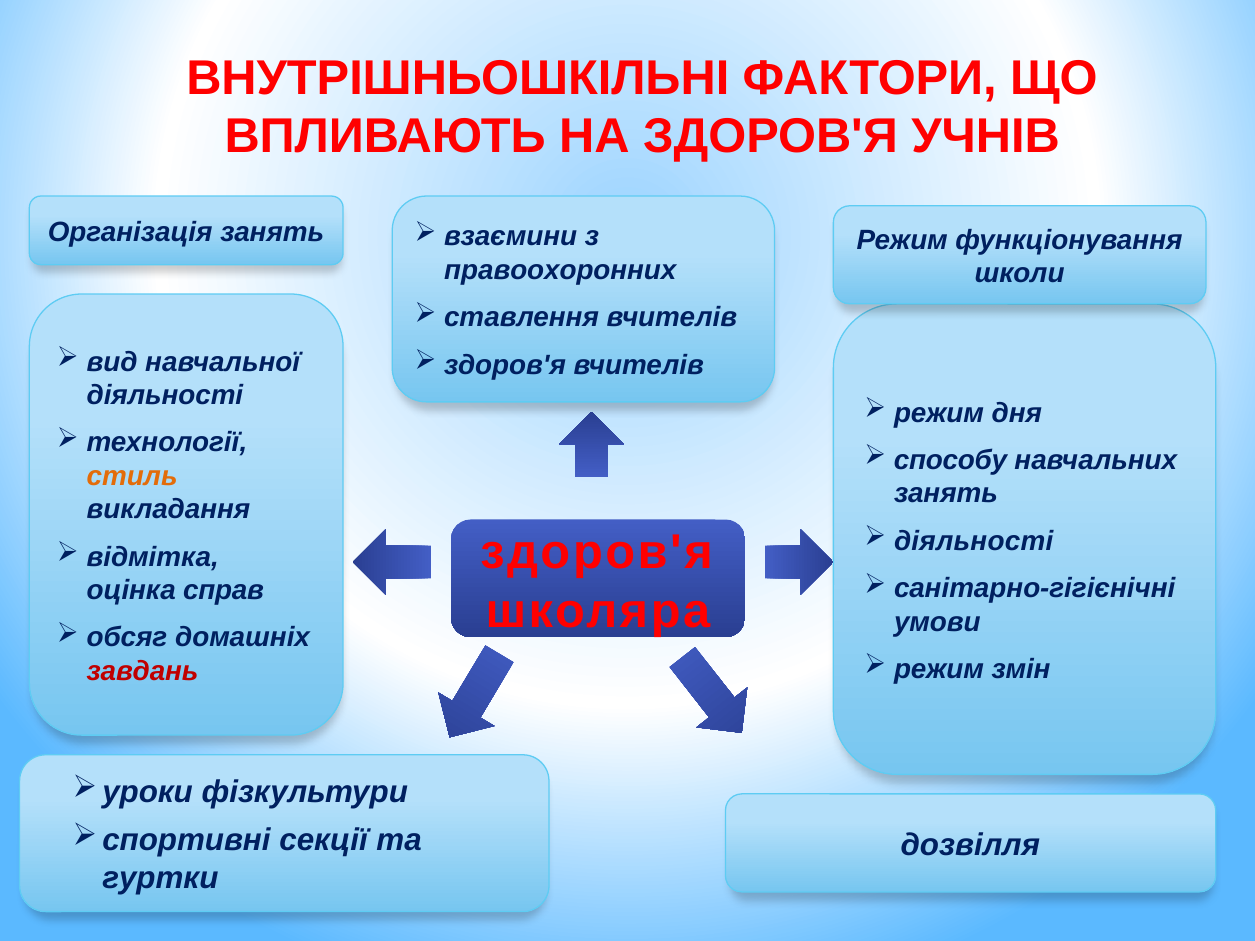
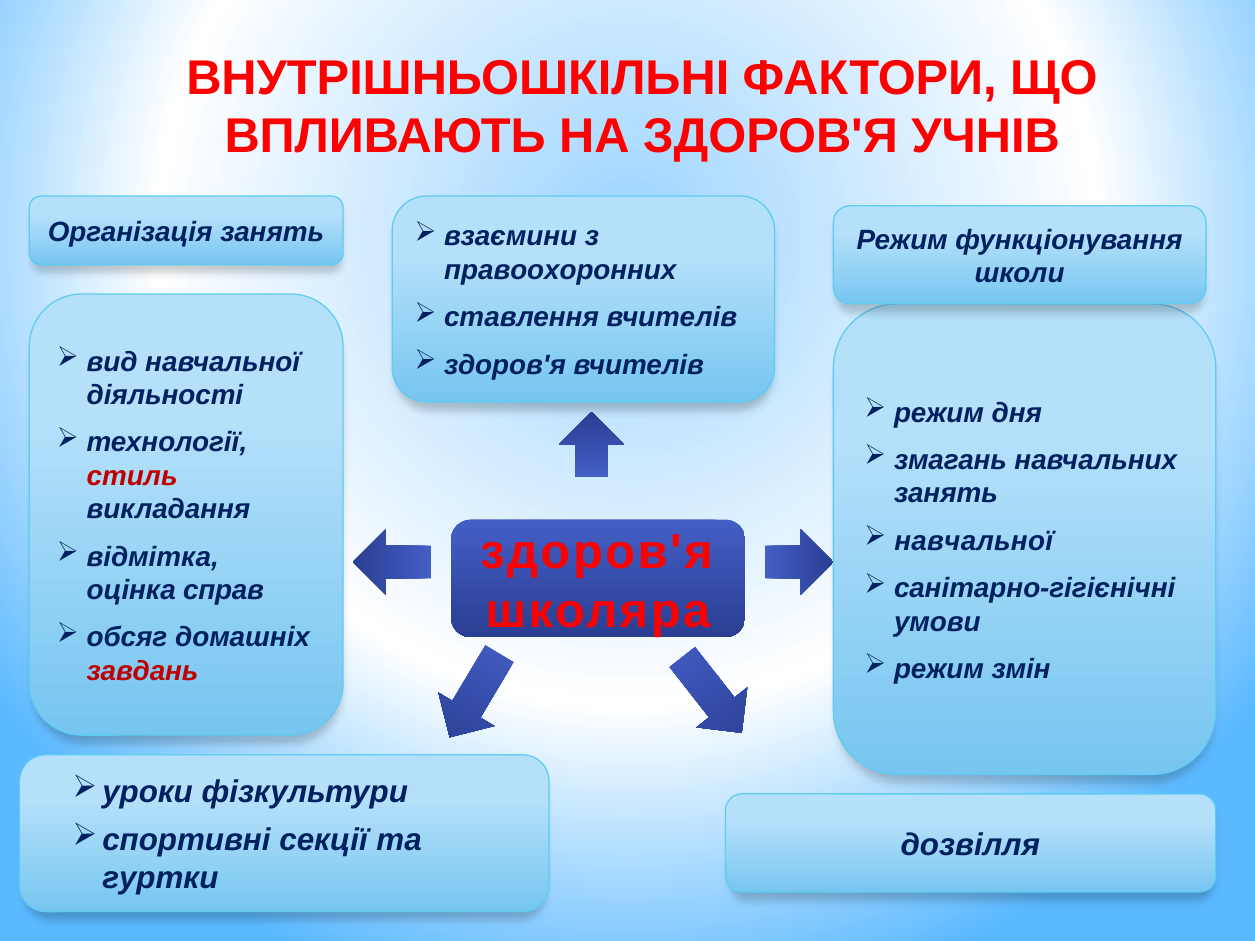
способу: способу -> змагань
стиль colour: orange -> red
діяльності at (974, 541): діяльності -> навчальної
